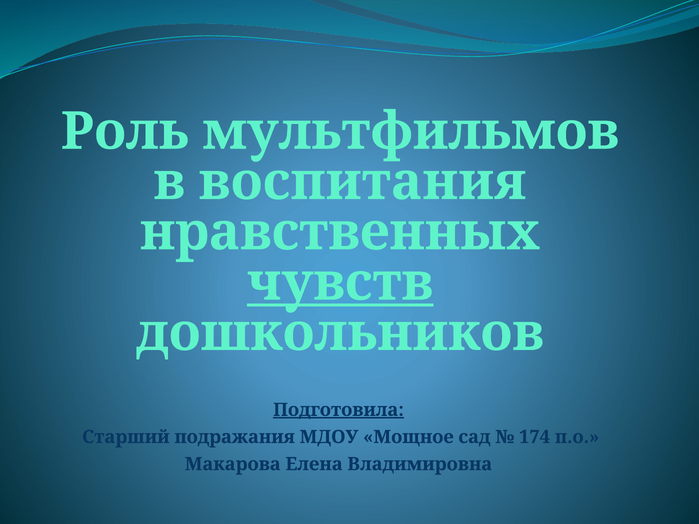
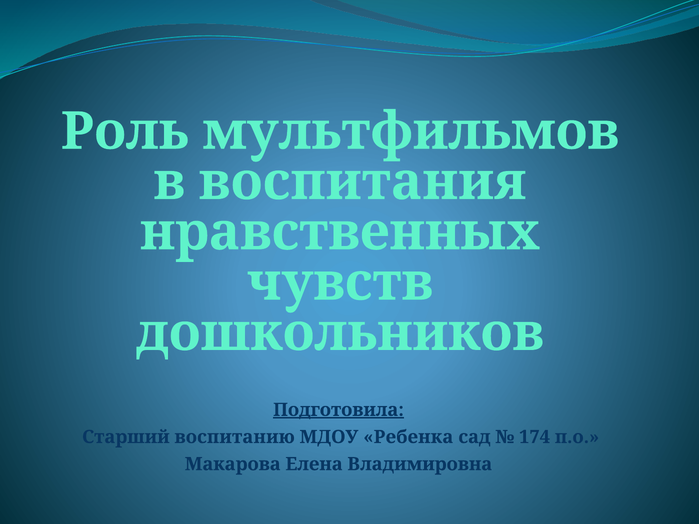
чувств underline: present -> none
подражания: подражания -> воспитанию
Мощное: Мощное -> Ребенка
